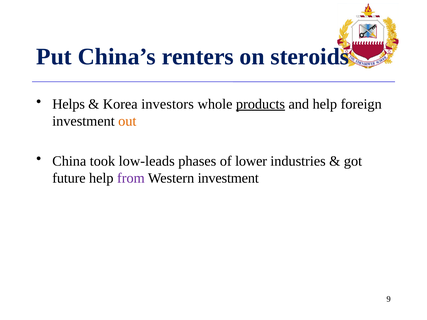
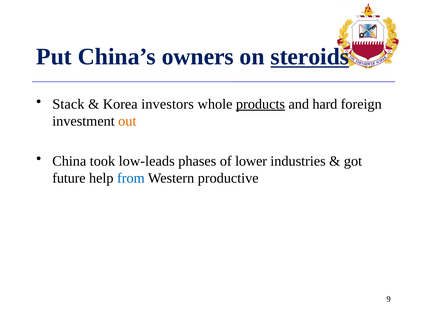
renters: renters -> owners
steroids underline: none -> present
Helps: Helps -> Stack
and help: help -> hard
from colour: purple -> blue
Western investment: investment -> productive
